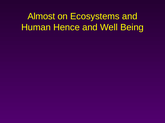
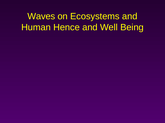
Almost: Almost -> Waves
